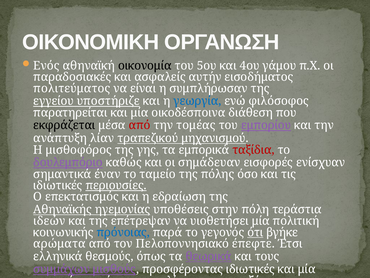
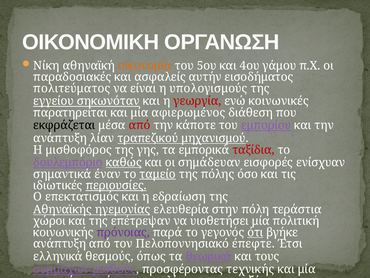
Ενός: Ενός -> Νίκη
οικονομία colour: black -> orange
συμπλήρωσαν: συμπλήρωσαν -> υπολογισμούς
υποστήριζε: υποστήριζε -> σηκωνόταν
γεωργία colour: blue -> red
φιλόσοφος: φιλόσοφος -> κοινωνικές
οικοδέσποινα: οικοδέσποινα -> αφιερωμένος
τομέας: τομέας -> κάποτε
καθώς underline: none -> present
ταμείο underline: none -> present
υποθέσεις: υποθέσεις -> ελευθερία
ιδεών: ιδεών -> χώροι
πρόνοιας colour: blue -> purple
αρώματα at (59, 243): αρώματα -> ανάπτυξη
προσφέροντας ιδιωτικές: ιδιωτικές -> τεχνικής
